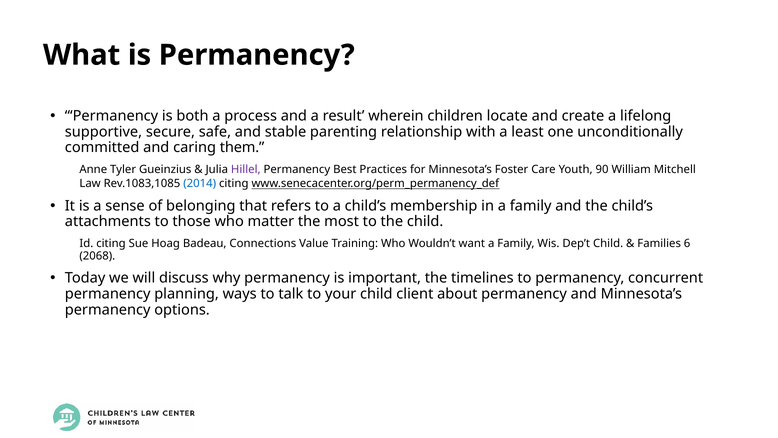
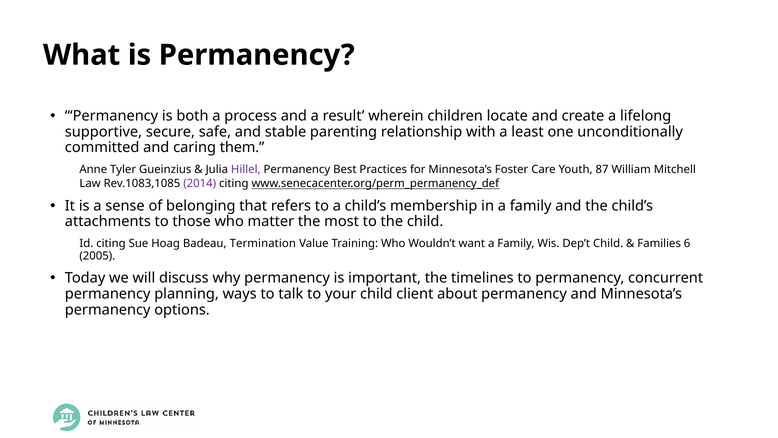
90: 90 -> 87
2014 colour: blue -> purple
Connections: Connections -> Termination
2068: 2068 -> 2005
